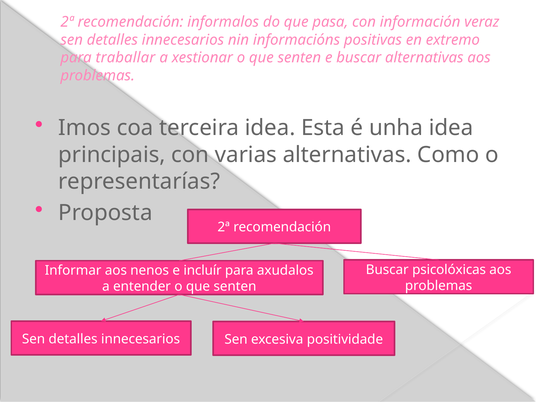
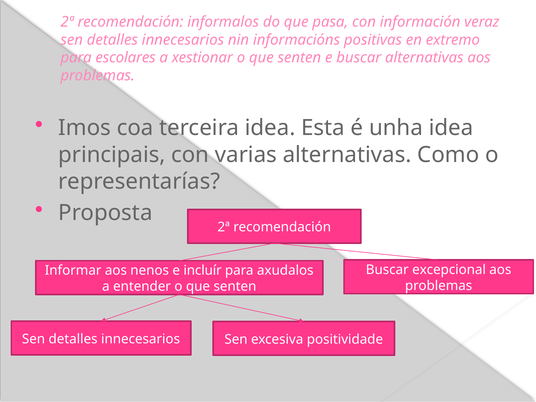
traballar: traballar -> escolares
psicolóxicas: psicolóxicas -> excepcional
